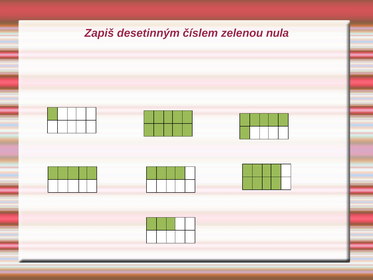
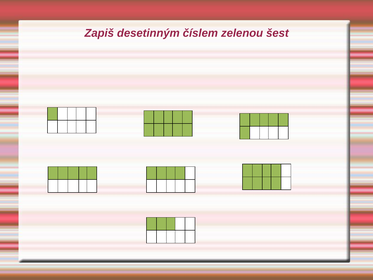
nula: nula -> šest
